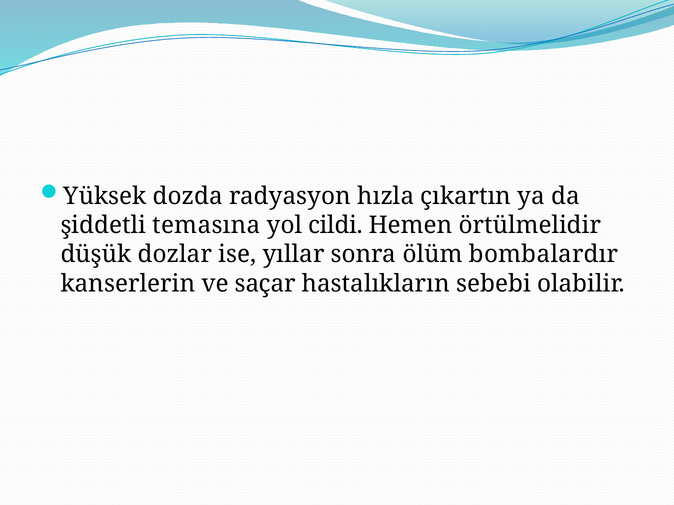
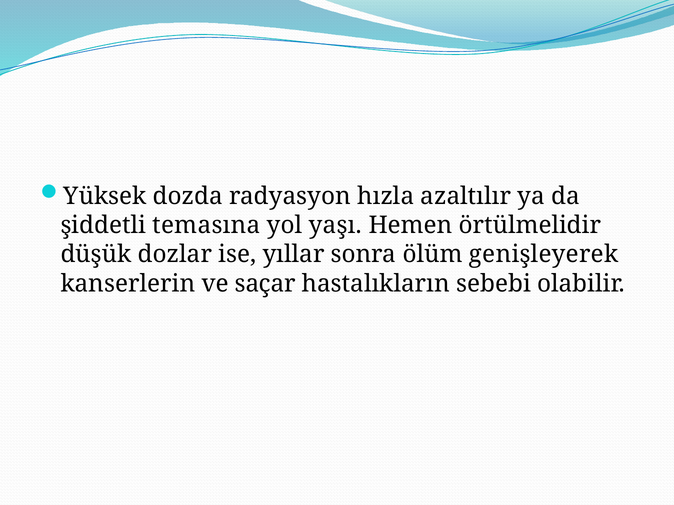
çıkartın: çıkartın -> azaltılır
cildi: cildi -> yaşı
bombalardır: bombalardır -> genişleyerek
